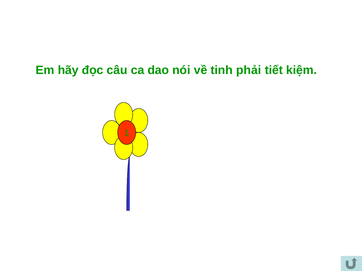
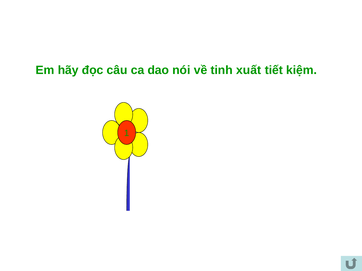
phải: phải -> xuất
